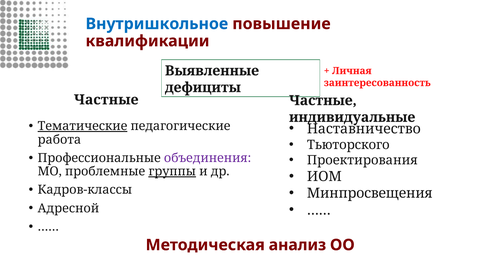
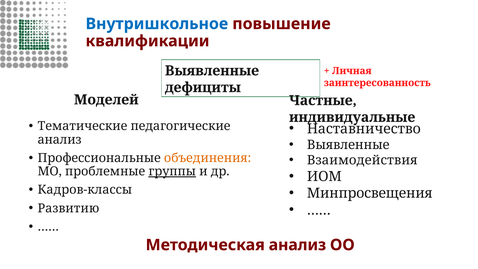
Частные at (106, 100): Частные -> Моделей
Тематические underline: present -> none
работа at (59, 140): работа -> анализ
Тьюторского at (348, 145): Тьюторского -> Выявленные
объединения colour: purple -> orange
Проектирования: Проектирования -> Взаимодействия
Адресной: Адресной -> Развитию
